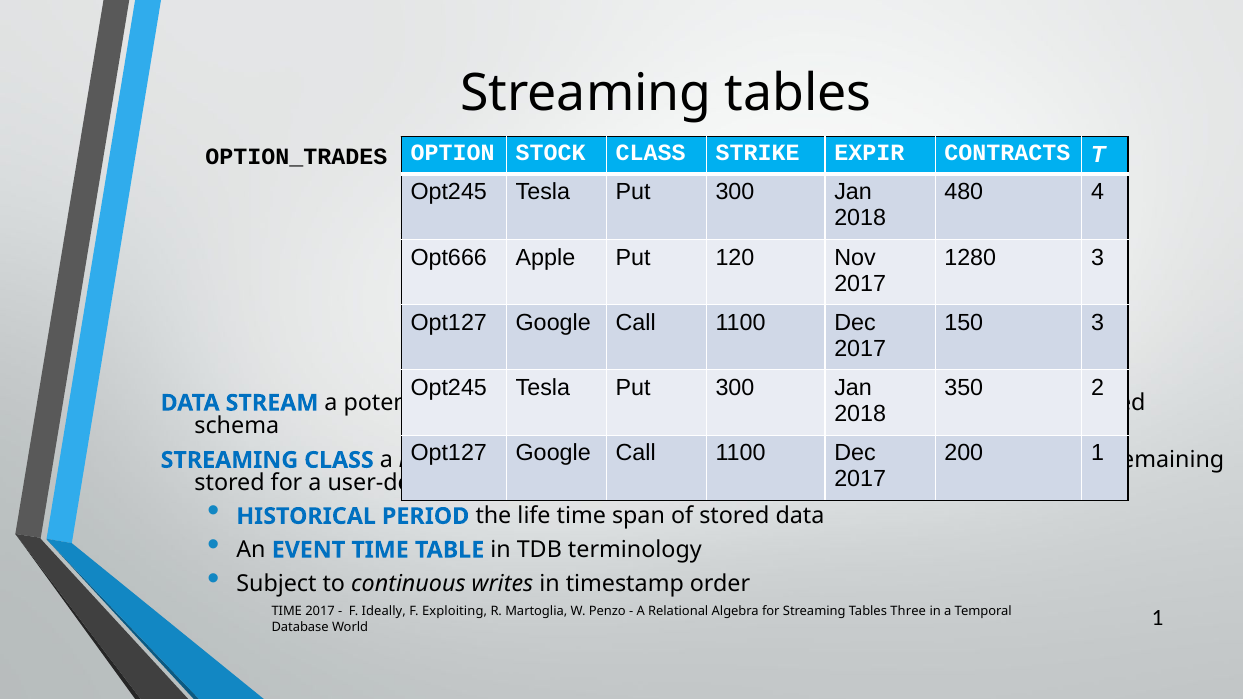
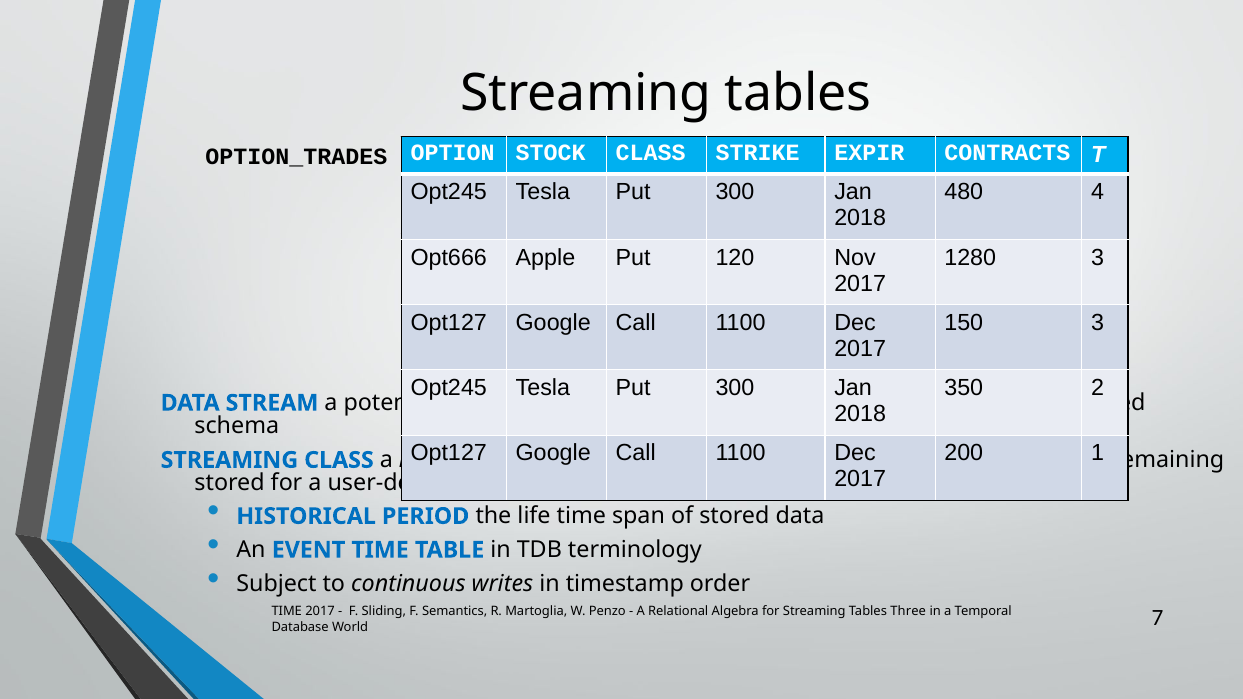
F Ideally: Ideally -> Sliding
Exploiting: Exploiting -> Semantics
World 1: 1 -> 7
